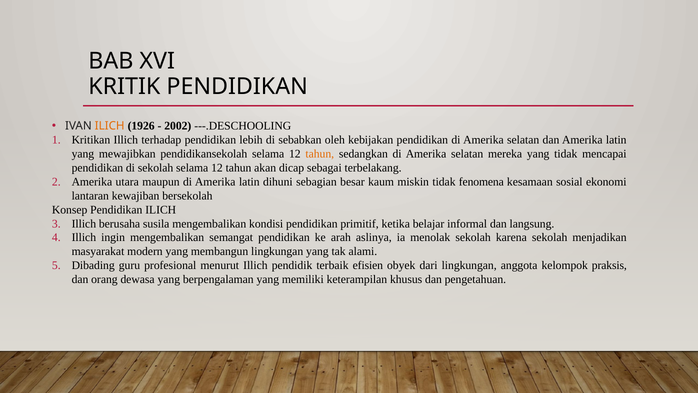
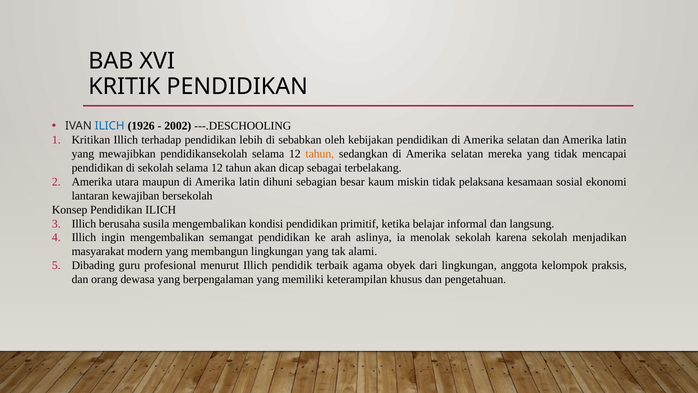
ILICH at (110, 126) colour: orange -> blue
fenomena: fenomena -> pelaksana
efisien: efisien -> agama
